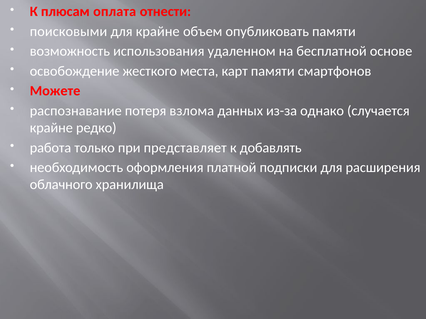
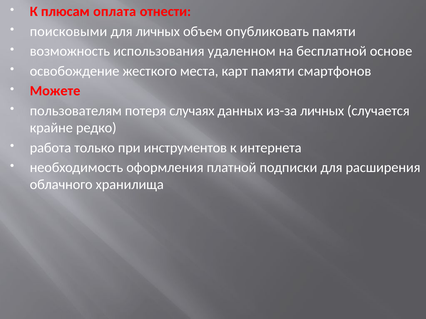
для крайне: крайне -> личных
распознавание: распознавание -> пользователям
взлома: взлома -> случаях
из-за однако: однако -> личных
представляет: представляет -> инструментов
добавлять: добавлять -> интернета
